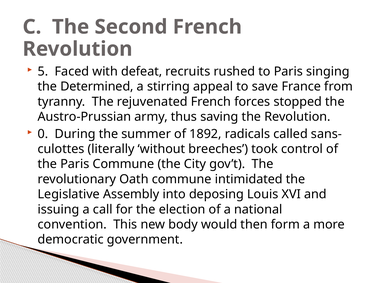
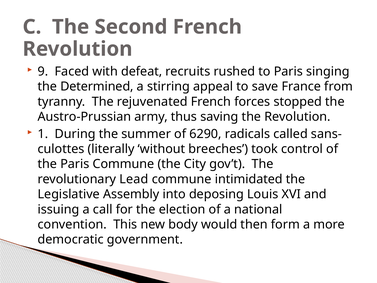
5: 5 -> 9
0: 0 -> 1
1892: 1892 -> 6290
Oath: Oath -> Lead
